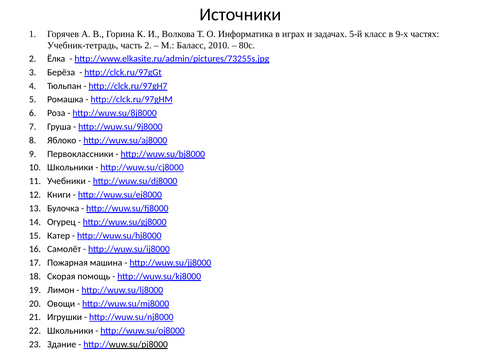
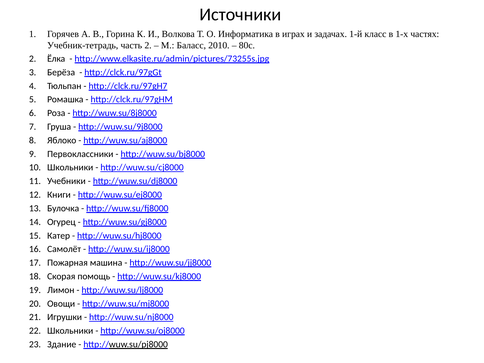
5-й: 5-й -> 1-й
9-х: 9-х -> 1-х
